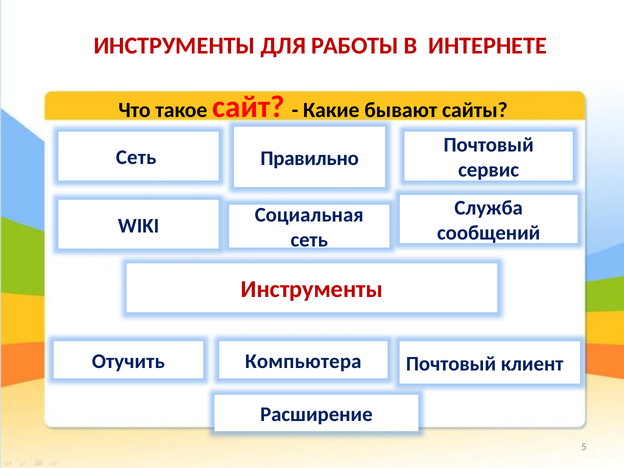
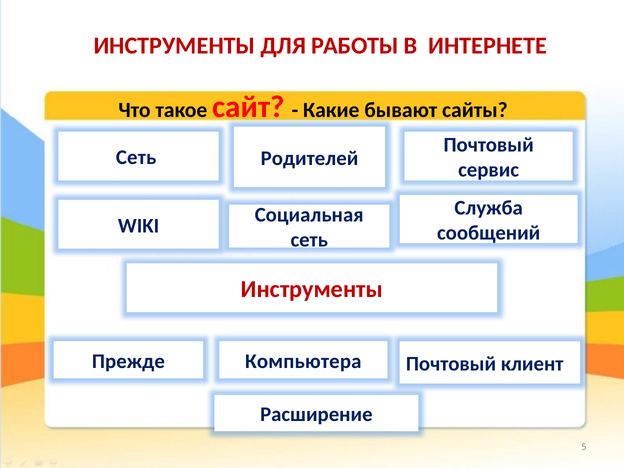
Правильно: Правильно -> Родителей
Отучить: Отучить -> Прежде
